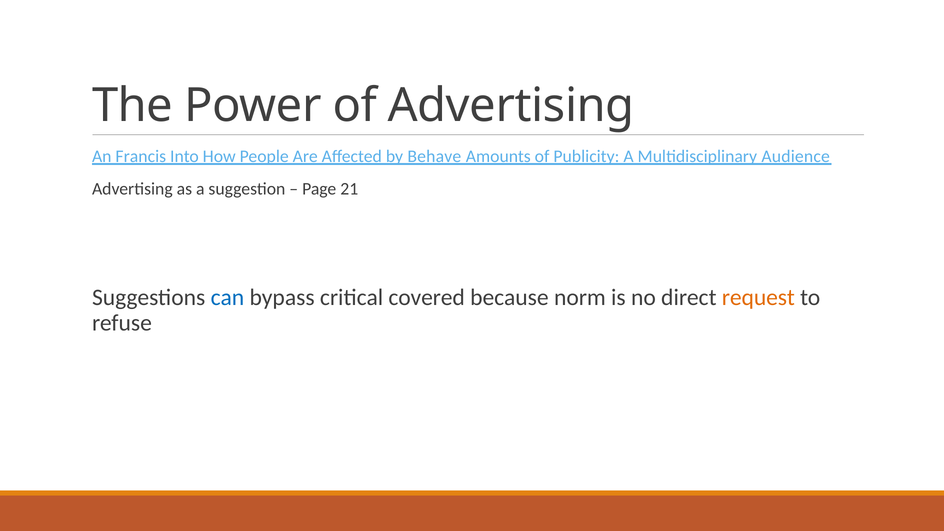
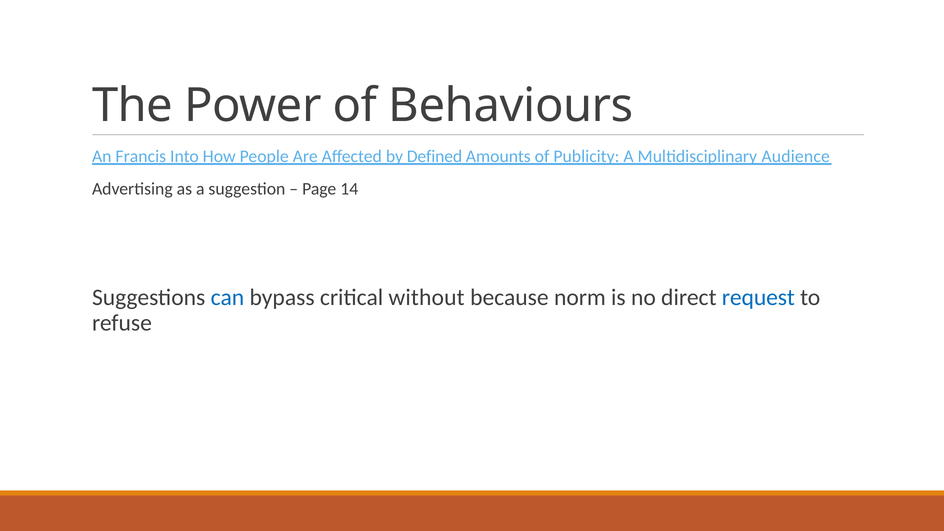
of Advertising: Advertising -> Behaviours
Behave: Behave -> Defined
21: 21 -> 14
covered: covered -> without
request colour: orange -> blue
